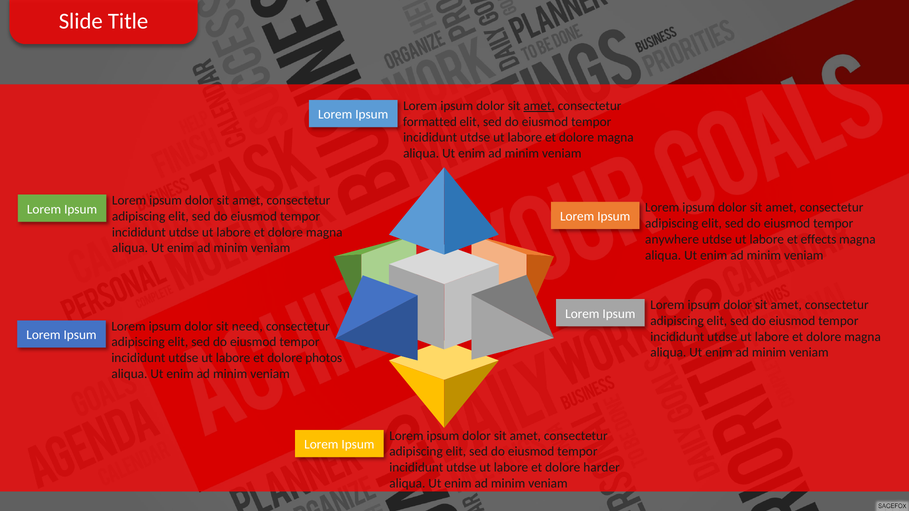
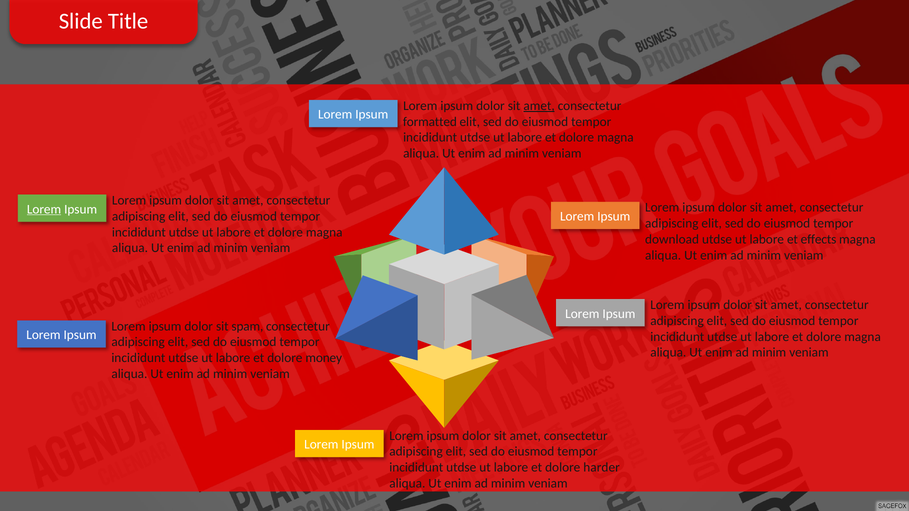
Lorem at (44, 209) underline: none -> present
anywhere: anywhere -> download
need: need -> spam
photos: photos -> money
